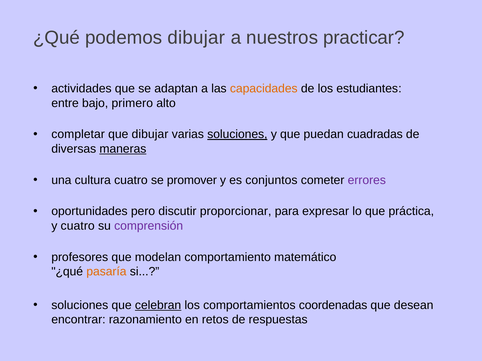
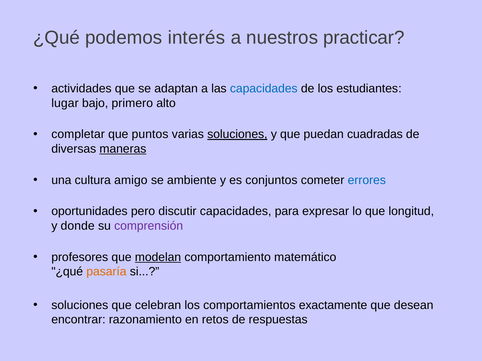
podemos dibujar: dibujar -> interés
capacidades at (264, 89) colour: orange -> blue
entre: entre -> lugar
que dibujar: dibujar -> puntos
cultura cuatro: cuatro -> amigo
promover: promover -> ambiente
errores colour: purple -> blue
discutir proporcionar: proporcionar -> capacidades
práctica: práctica -> longitud
y cuatro: cuatro -> donde
modelan underline: none -> present
celebran underline: present -> none
coordenadas: coordenadas -> exactamente
